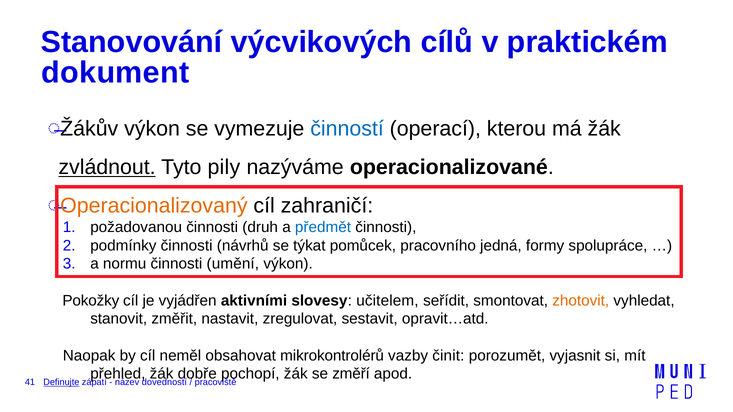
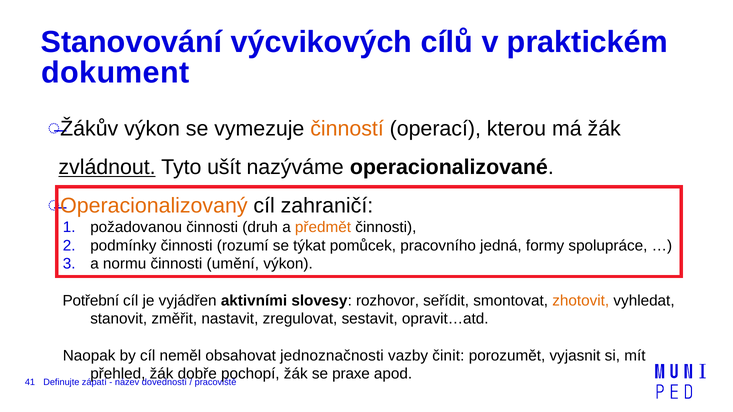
činností colour: blue -> orange
pily: pily -> ušít
předmět colour: blue -> orange
návrhů: návrhů -> rozumí
Pokožky: Pokožky -> Potřební
učitelem: učitelem -> rozhovor
mikrokontrolérů: mikrokontrolérů -> jednoznačnosti
změří: změří -> praxe
Definujte underline: present -> none
